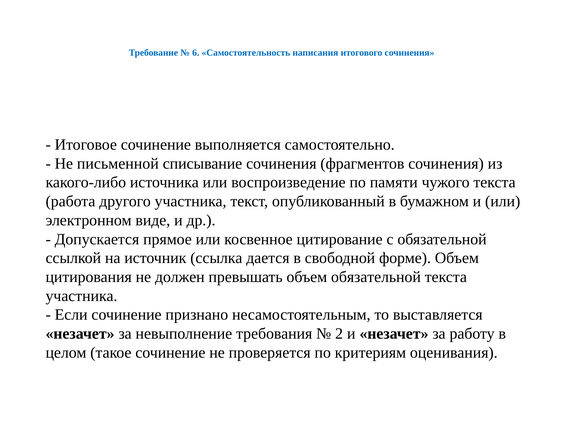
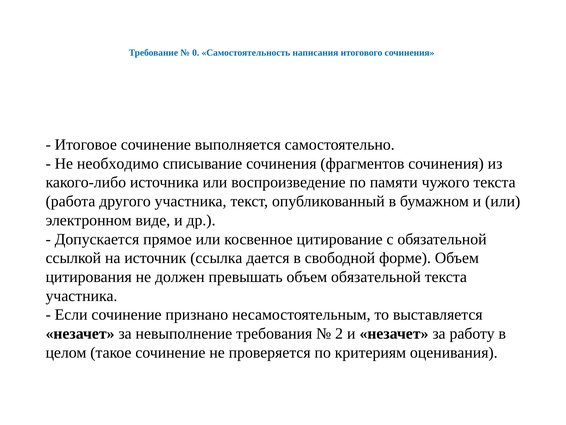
6: 6 -> 0
письменной: письменной -> необходимо
